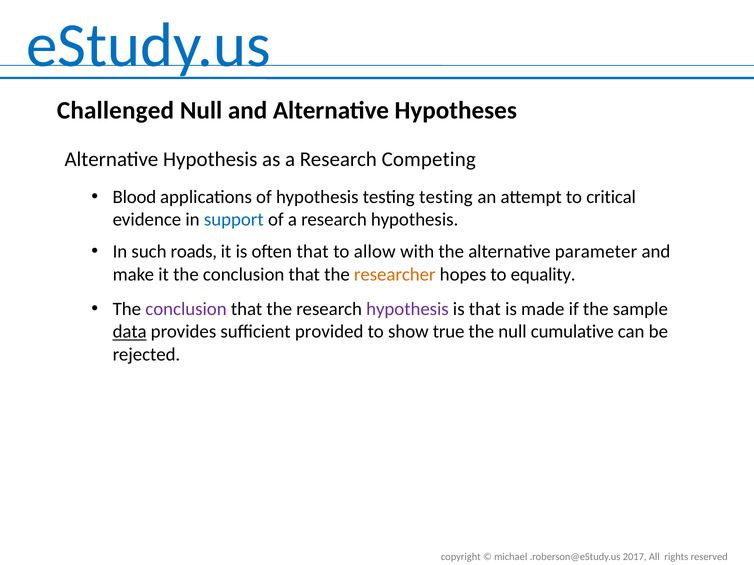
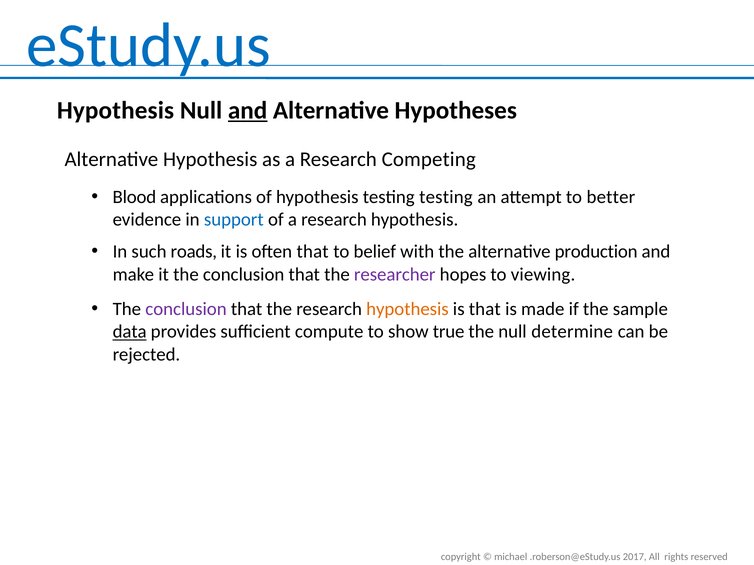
Challenged at (115, 110): Challenged -> Hypothesis
and at (248, 110) underline: none -> present
critical: critical -> better
allow: allow -> belief
parameter: parameter -> production
researcher colour: orange -> purple
equality: equality -> viewing
hypothesis at (407, 309) colour: purple -> orange
provided: provided -> compute
cumulative: cumulative -> determine
